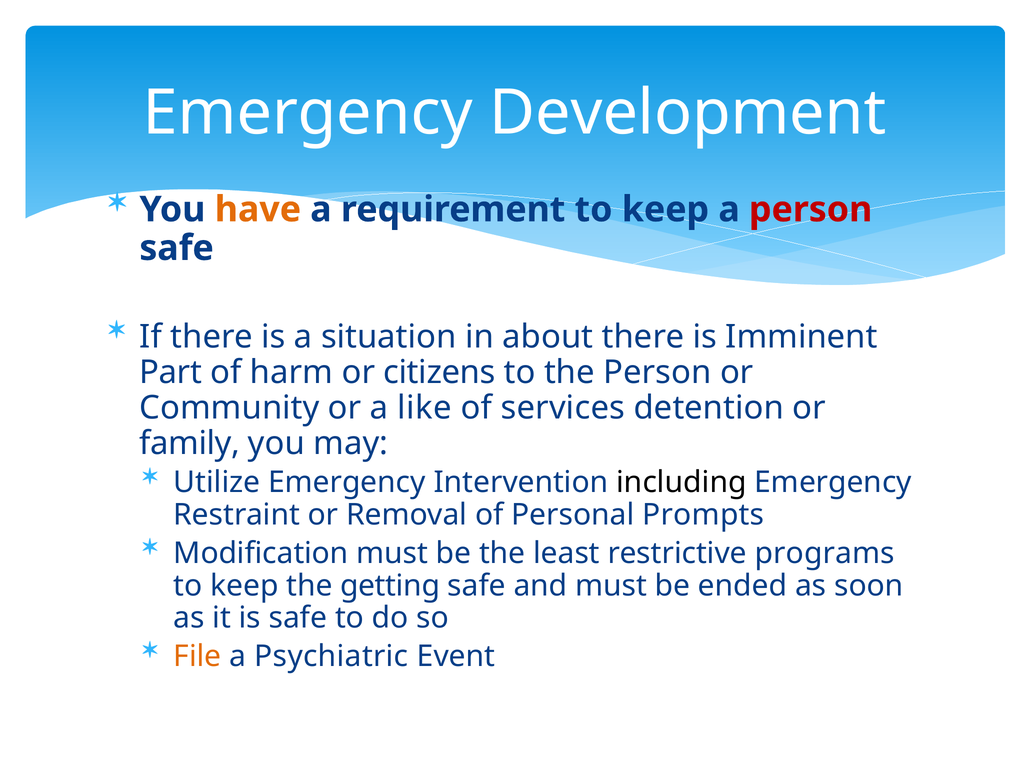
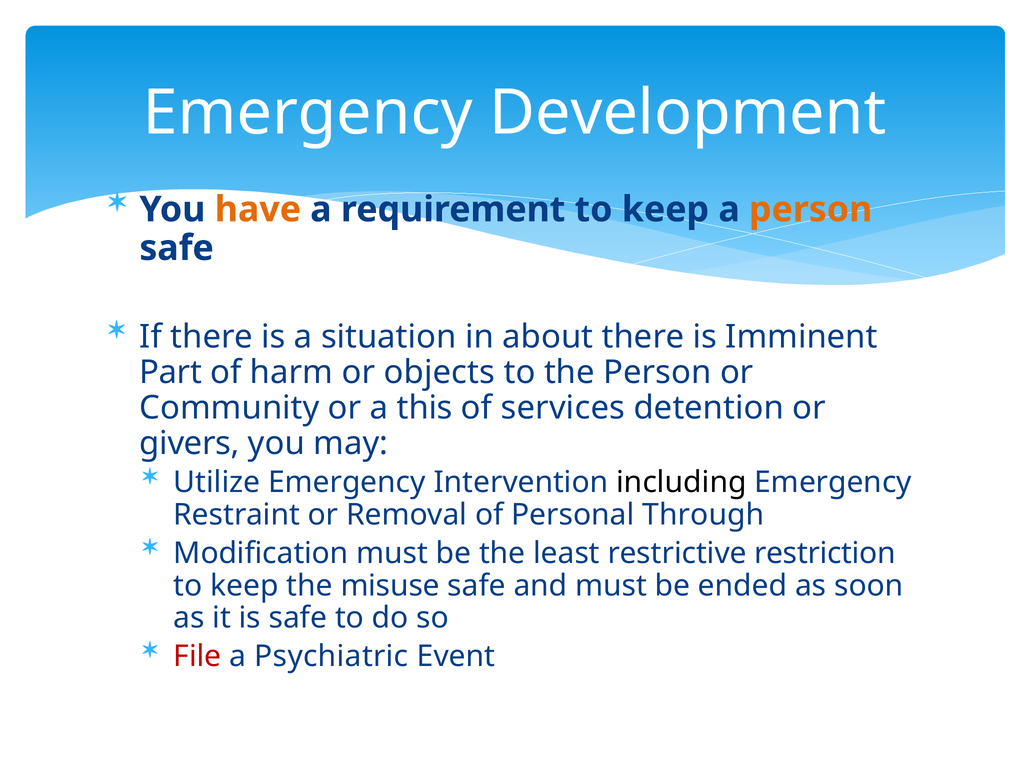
person at (811, 209) colour: red -> orange
citizens: citizens -> objects
like: like -> this
family: family -> givers
Prompts: Prompts -> Through
programs: programs -> restriction
getting: getting -> misuse
File colour: orange -> red
